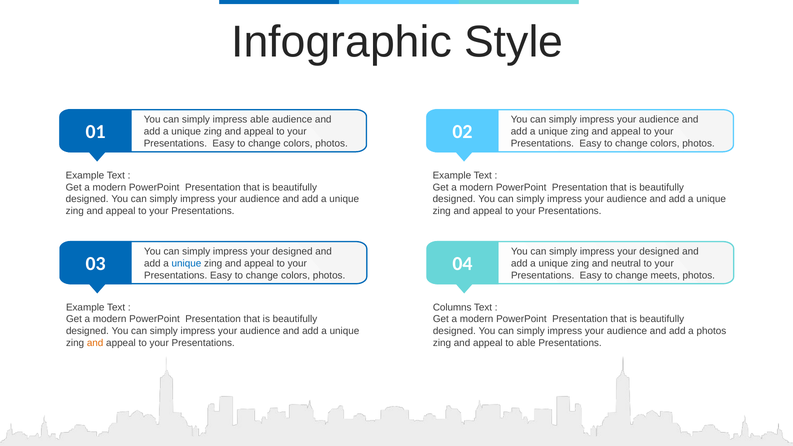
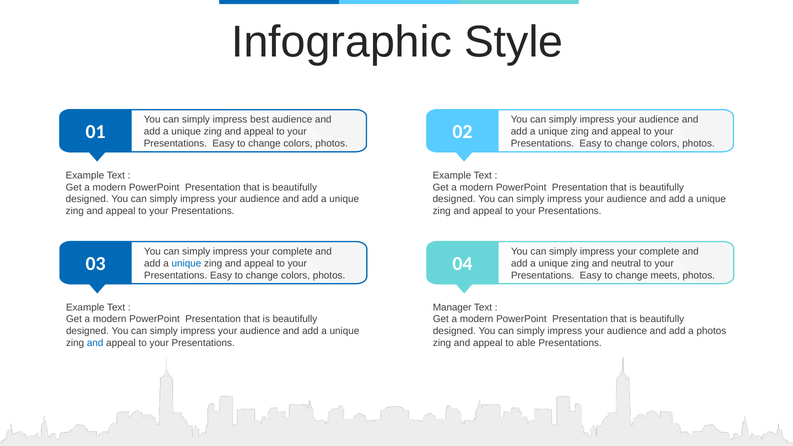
impress able: able -> best
designed at (292, 252): designed -> complete
designed at (659, 252): designed -> complete
Columns: Columns -> Manager
and at (95, 343) colour: orange -> blue
